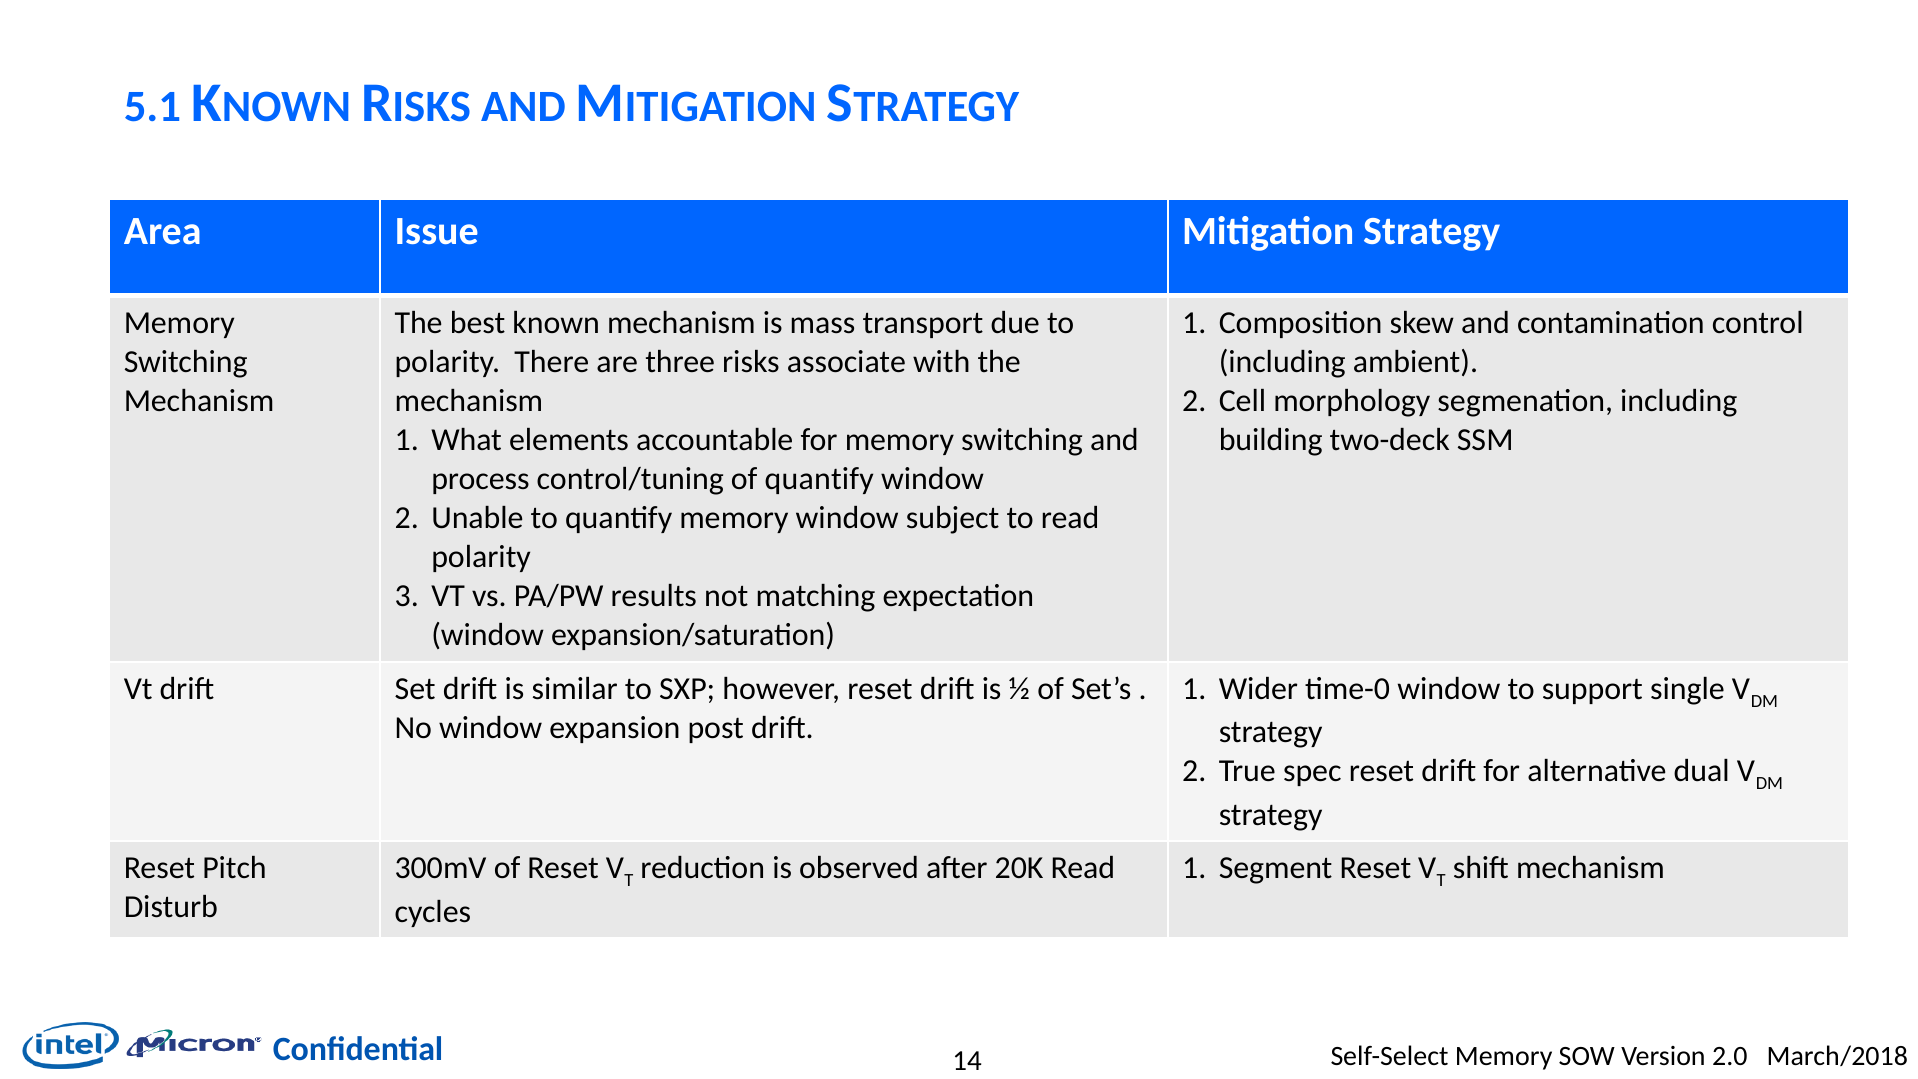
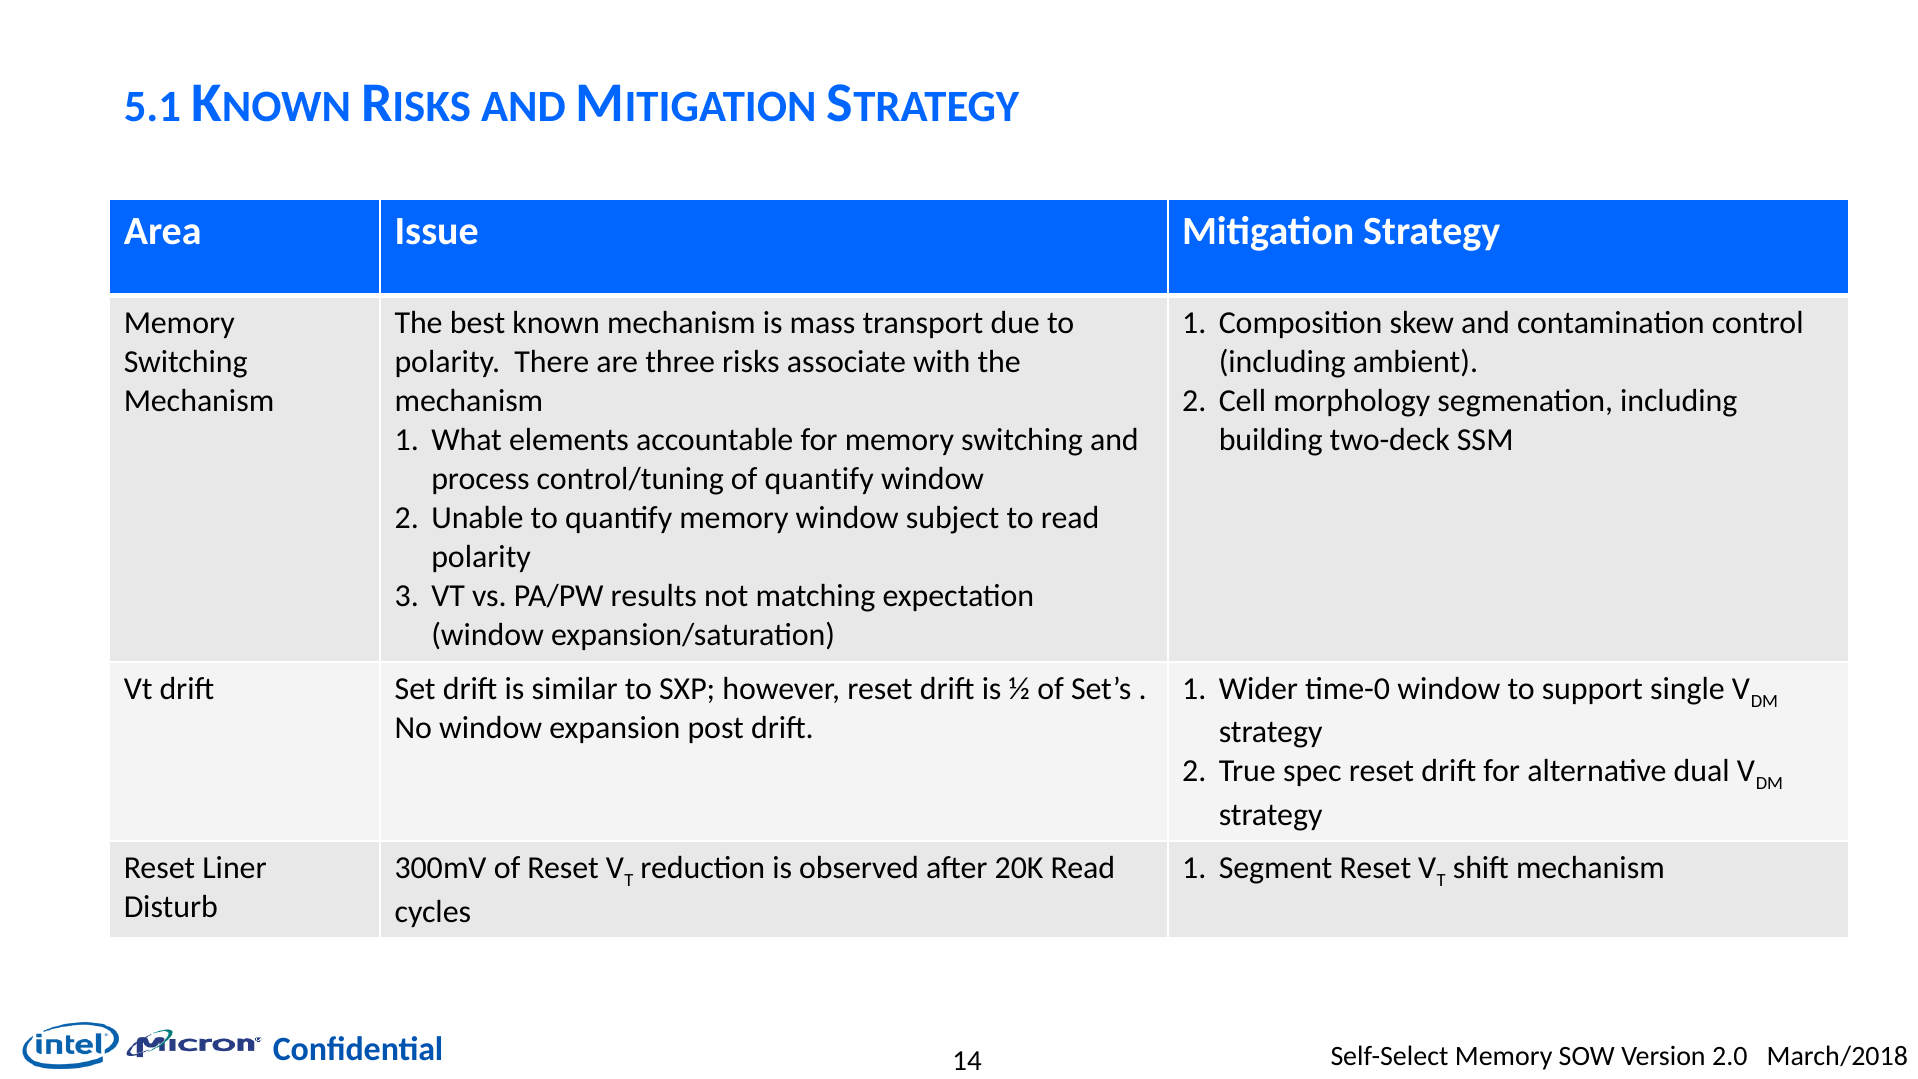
Pitch: Pitch -> Liner
